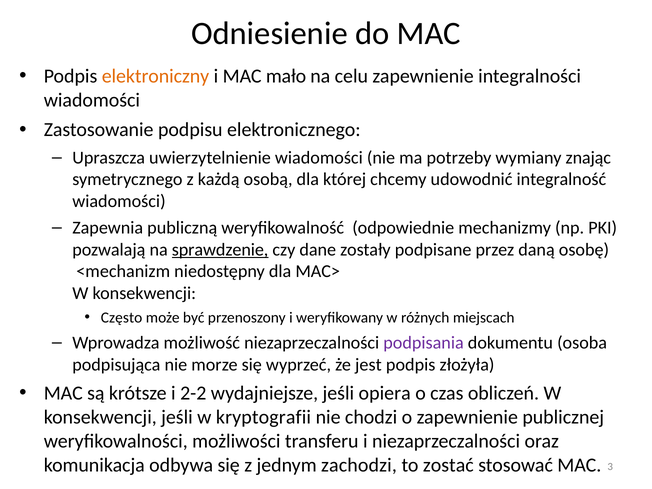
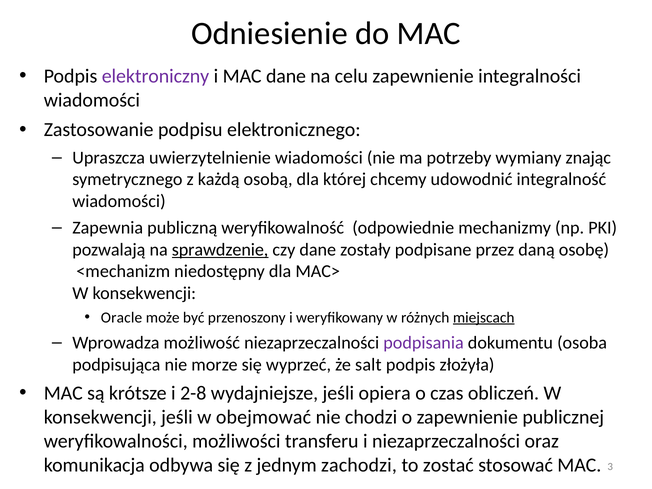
elektroniczny colour: orange -> purple
MAC mało: mało -> dane
Często: Często -> Oracle
miejscach underline: none -> present
jest: jest -> salt
2-2: 2-2 -> 2-8
kryptografii: kryptografii -> obejmować
